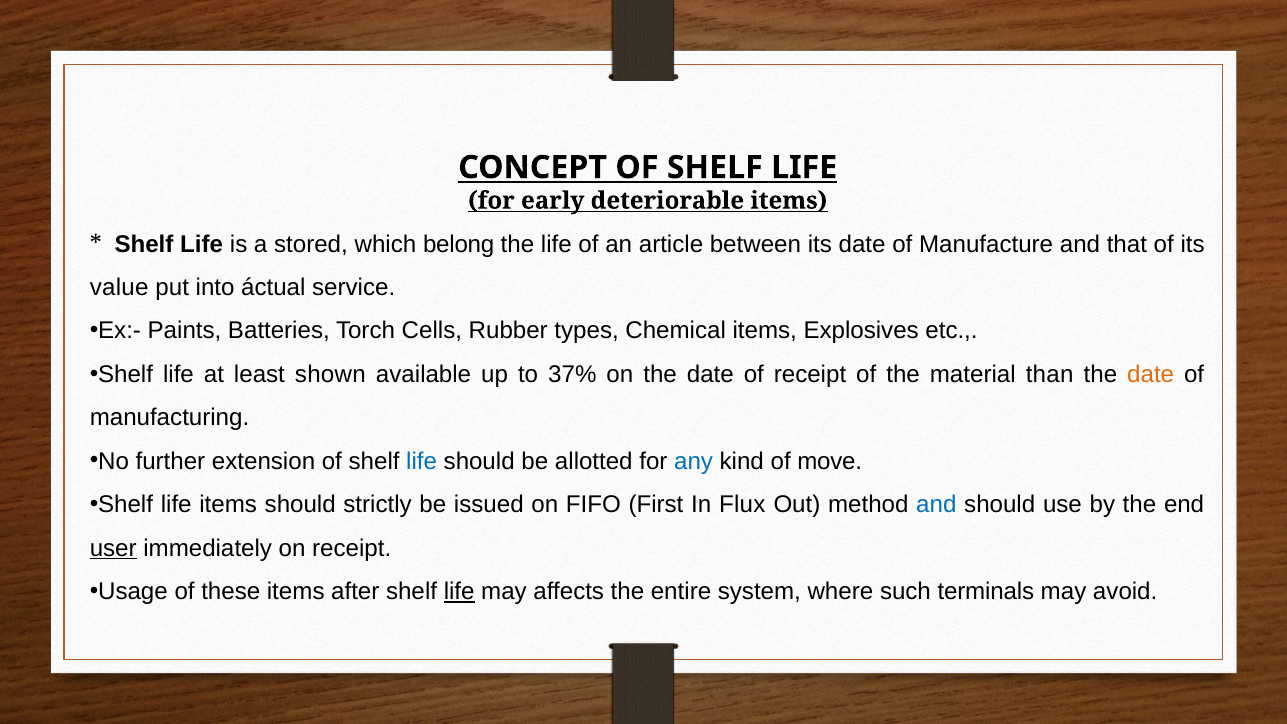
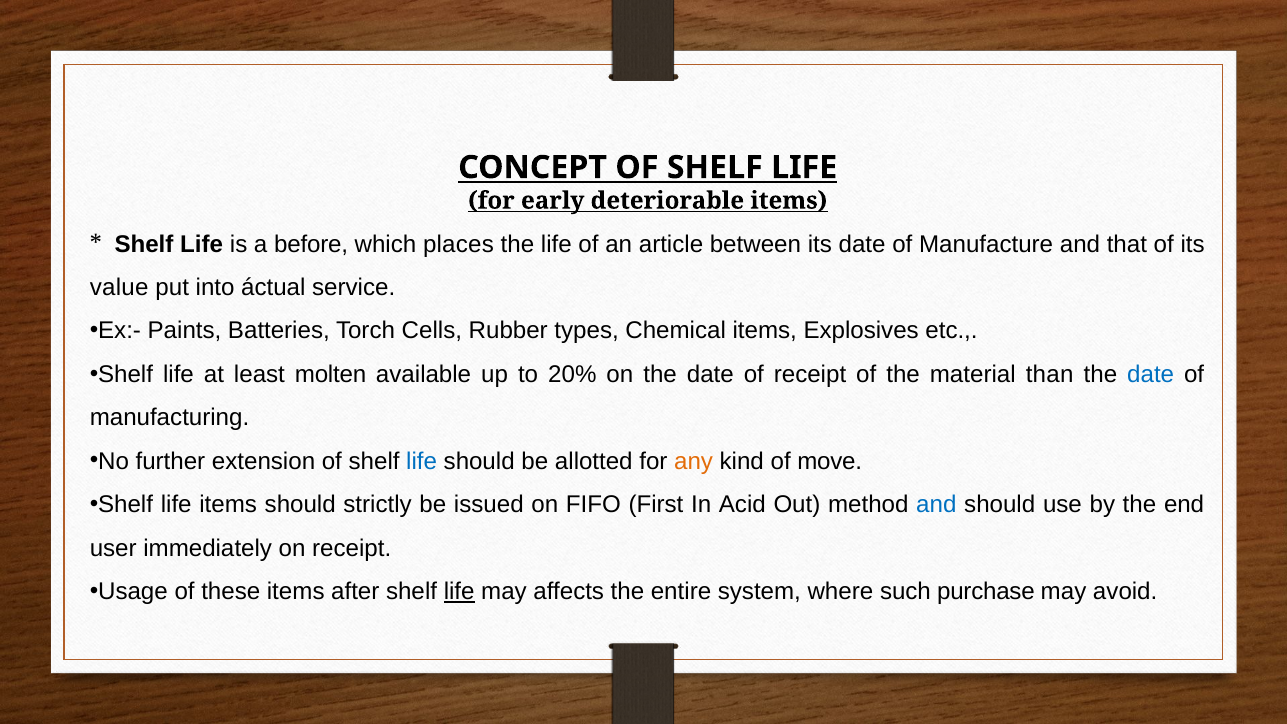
stored: stored -> before
belong: belong -> places
shown: shown -> molten
37%: 37% -> 20%
date at (1151, 374) colour: orange -> blue
any colour: blue -> orange
Flux: Flux -> Acid
user underline: present -> none
terminals: terminals -> purchase
